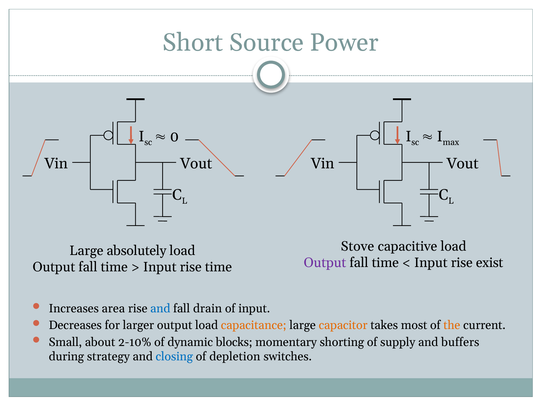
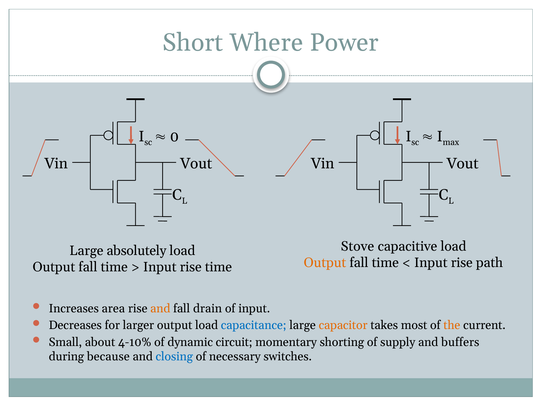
Source: Source -> Where
Output at (325, 263) colour: purple -> orange
exist: exist -> path
and at (160, 309) colour: blue -> orange
capacitance colour: orange -> blue
2-10%: 2-10% -> 4-10%
blocks: blocks -> circuit
strategy: strategy -> because
depletion: depletion -> necessary
